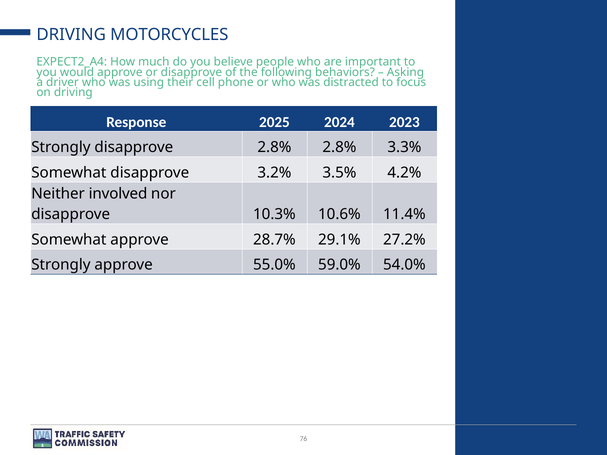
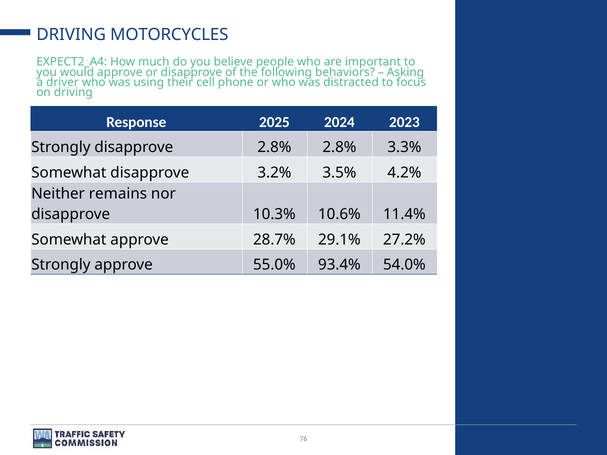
involved: involved -> remains
59.0%: 59.0% -> 93.4%
